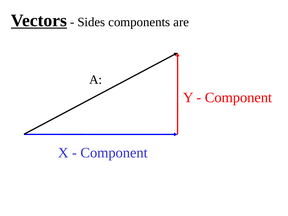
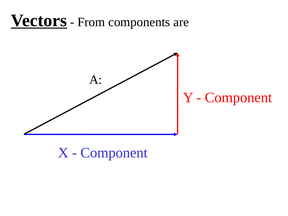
Sides: Sides -> From
